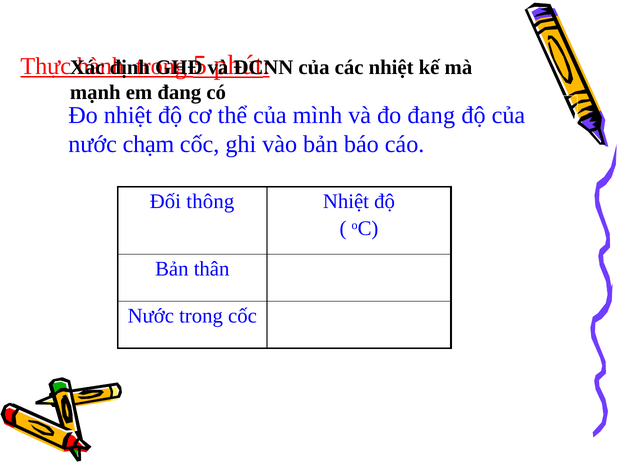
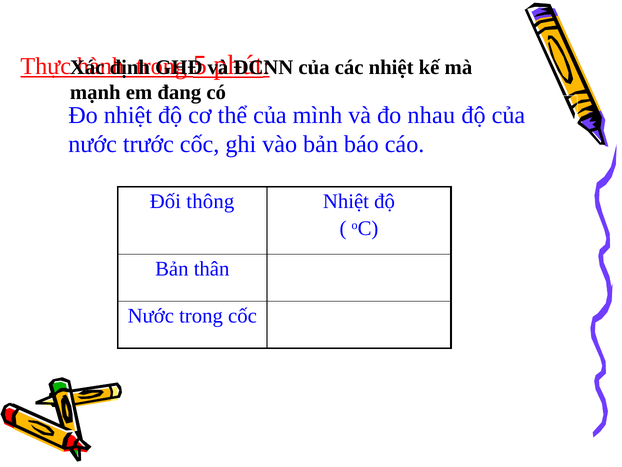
đo đang: đang -> nhau
chạm: chạm -> trước
